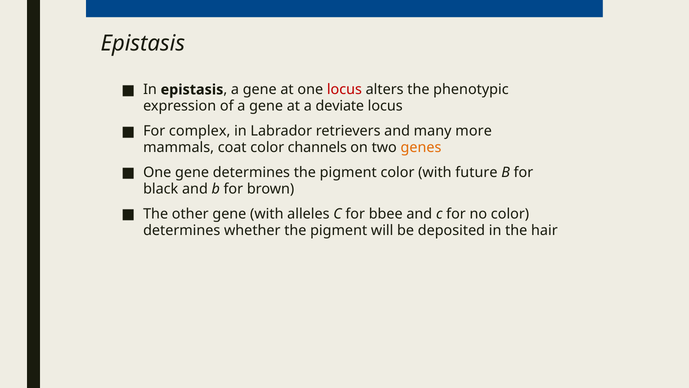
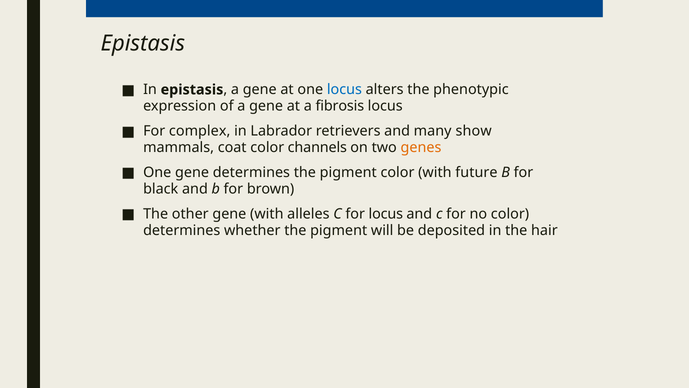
locus at (344, 90) colour: red -> blue
deviate: deviate -> fibrosis
more: more -> show
for bbee: bbee -> locus
